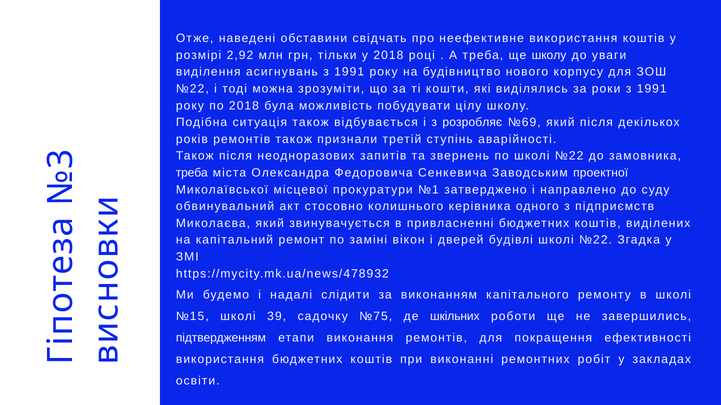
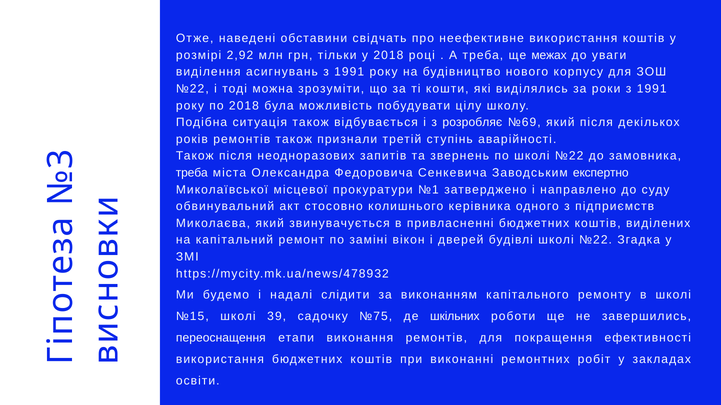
ще школу: школу -> межах
проектної: проектної -> експертно
підтвердженням: підтвердженням -> переоснащення
